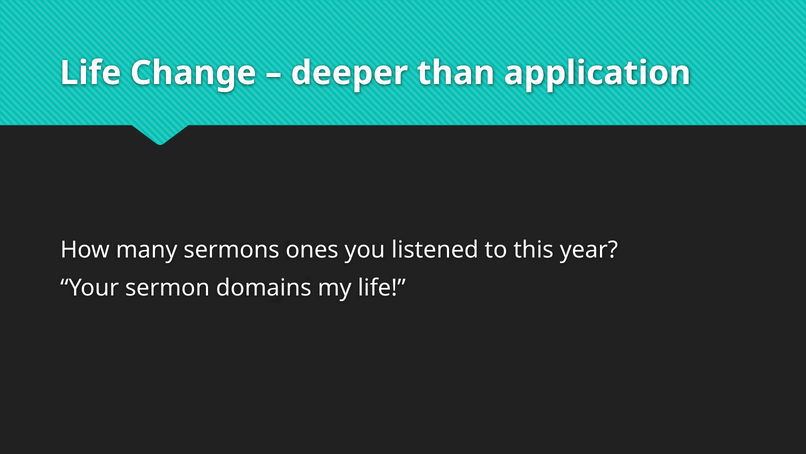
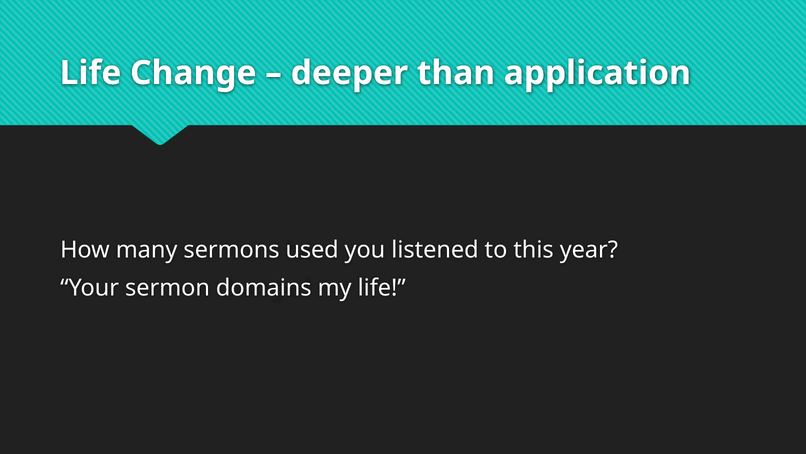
ones: ones -> used
